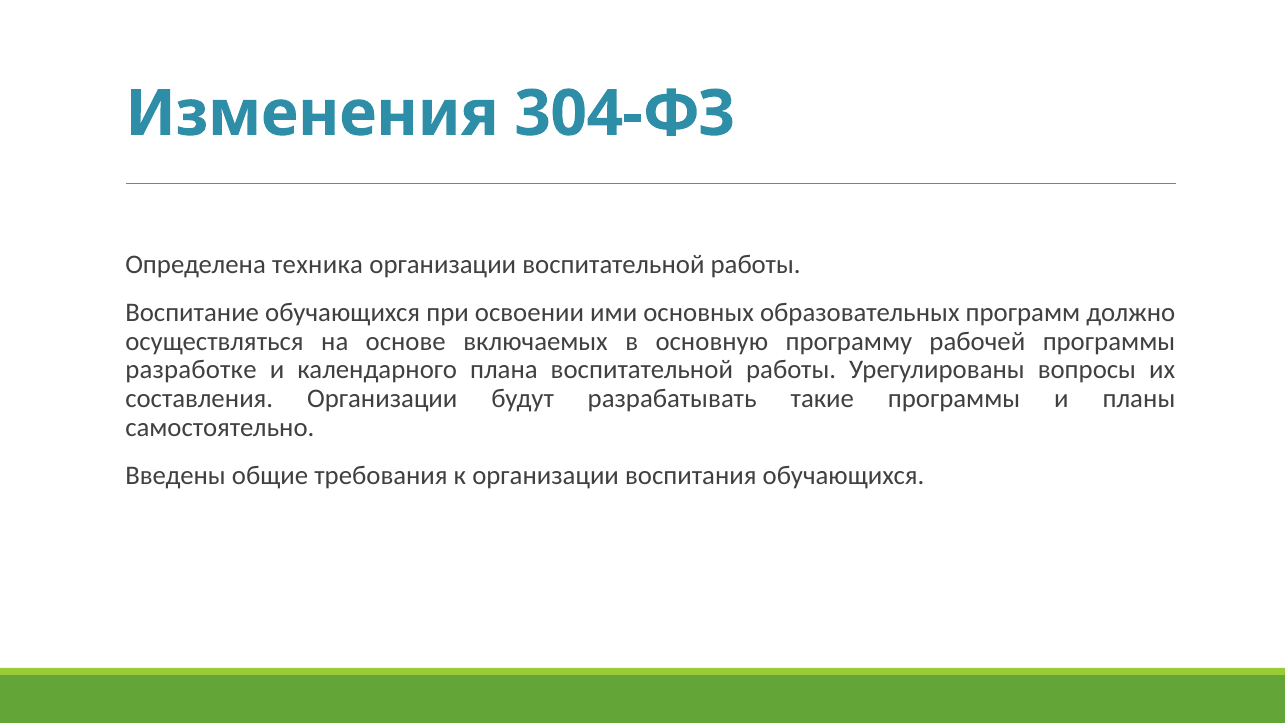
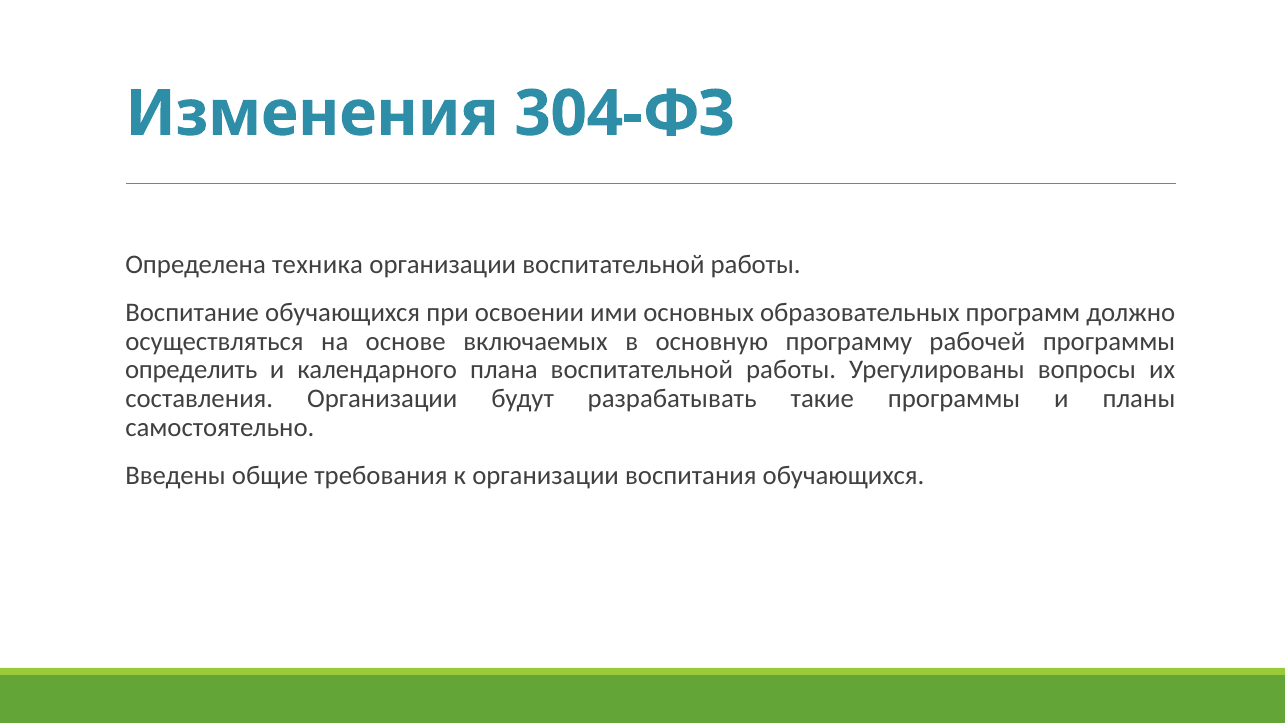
разработке: разработке -> определить
